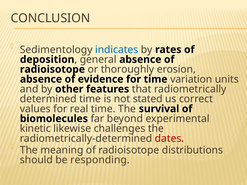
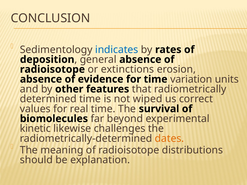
thoroughly: thoroughly -> extinctions
stated: stated -> wiped
dates colour: red -> orange
responding: responding -> explanation
